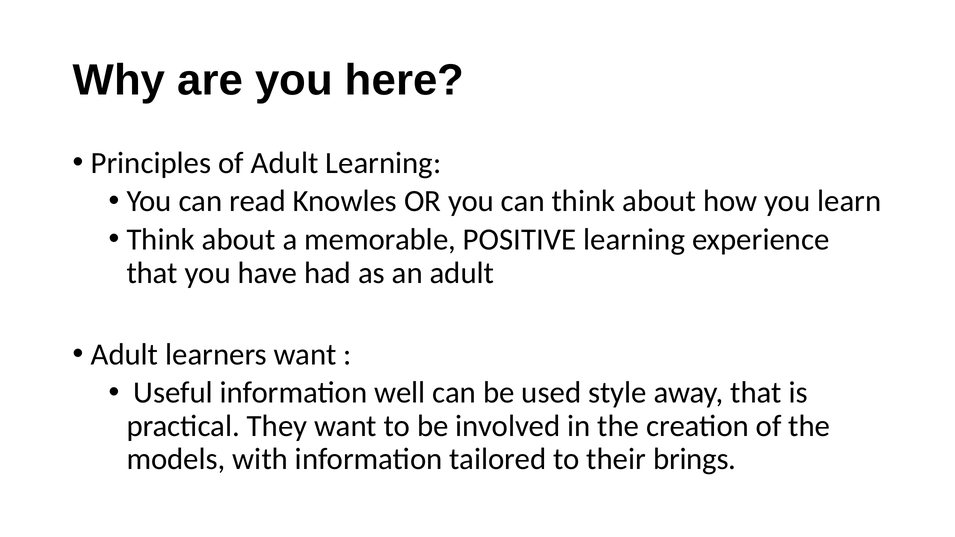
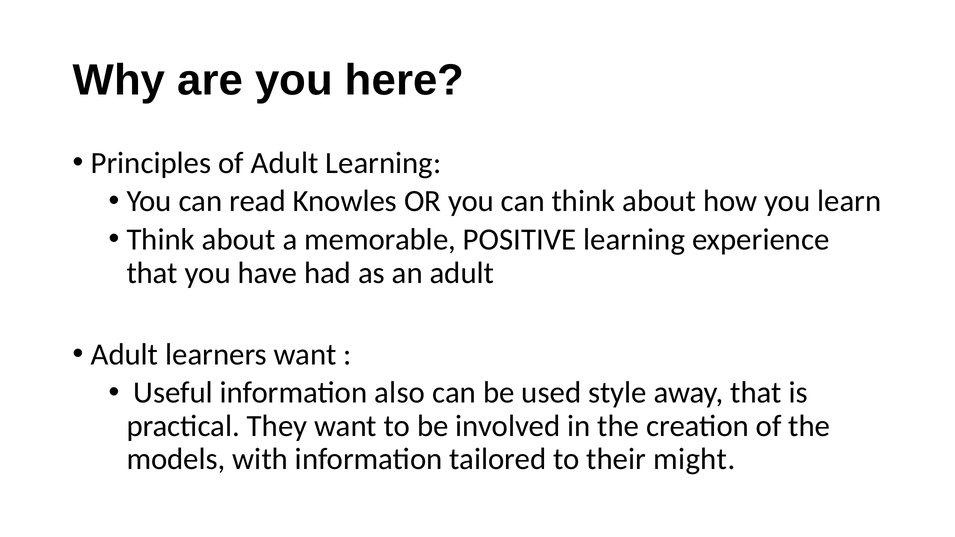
well: well -> also
brings: brings -> might
